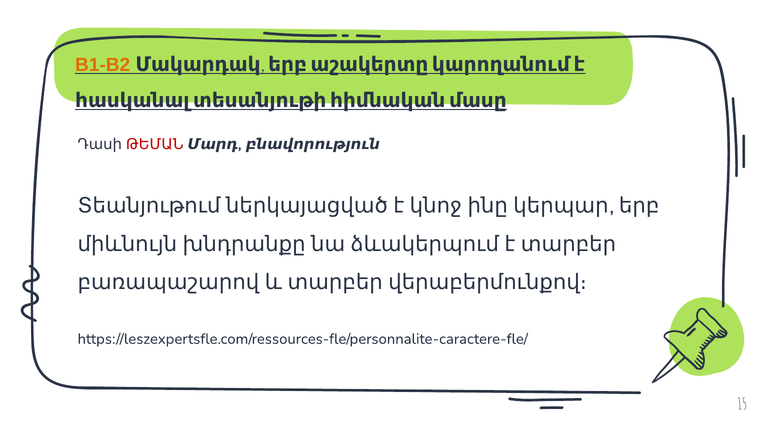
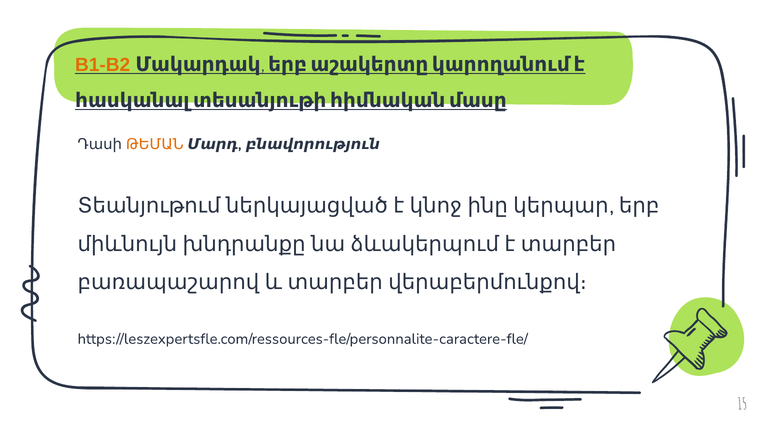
ԹԵՄԱՆ colour: red -> orange
